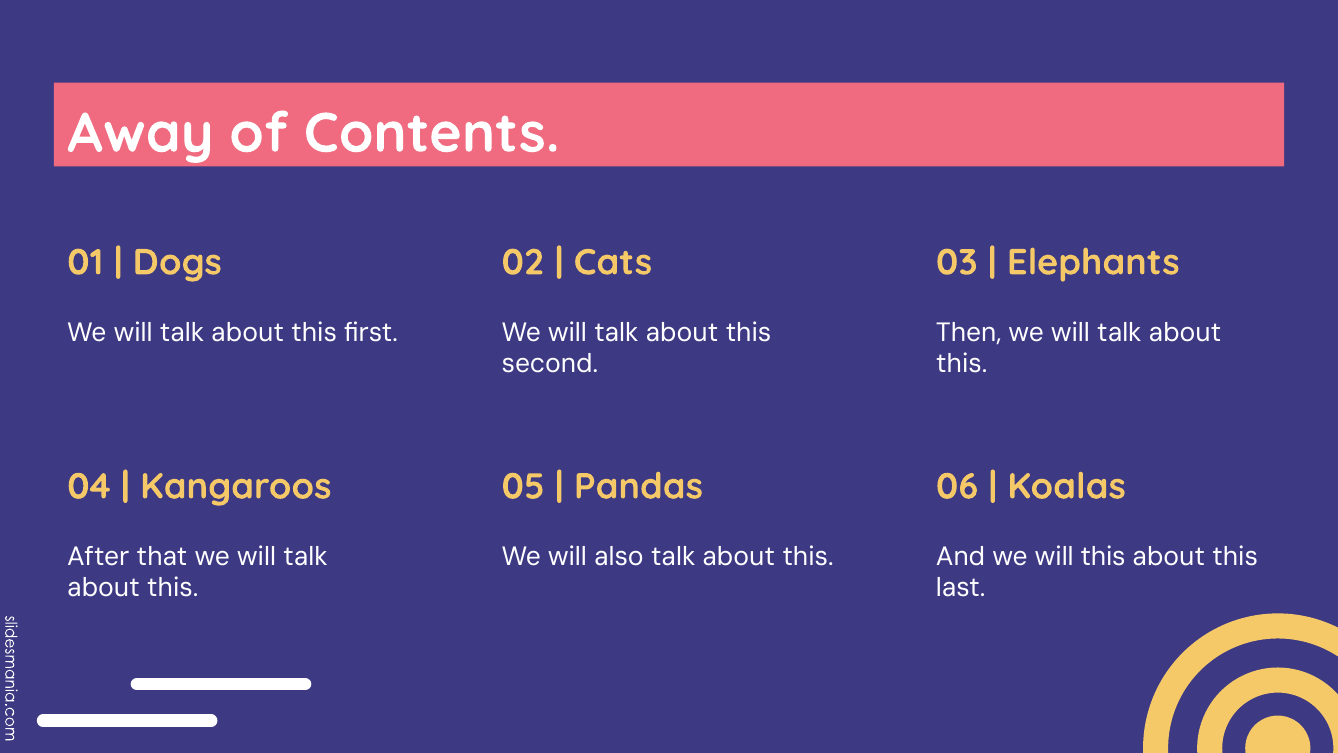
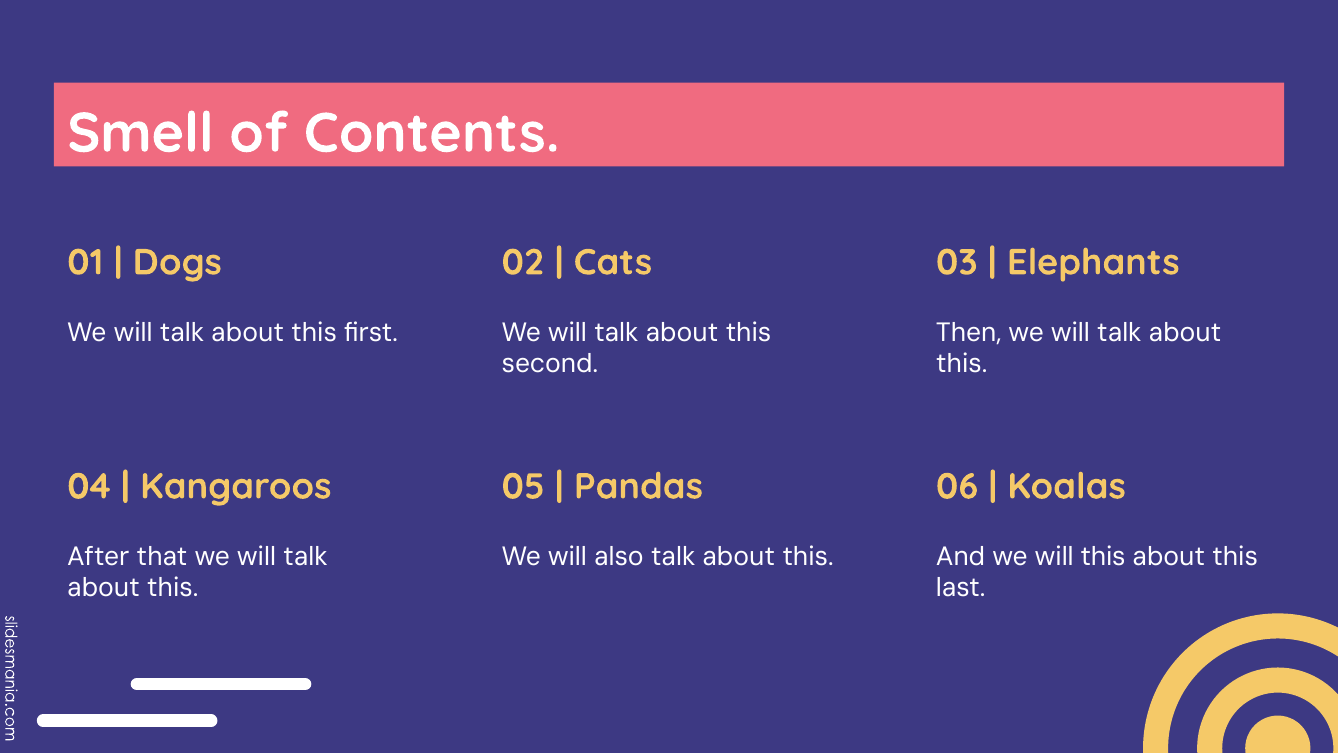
Away: Away -> Smell
